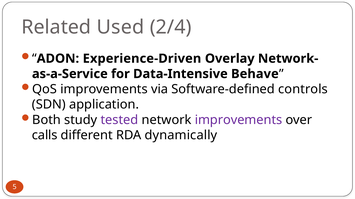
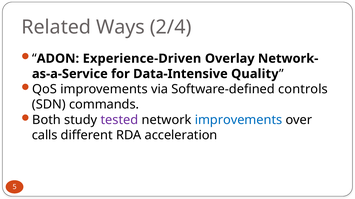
Used: Used -> Ways
Behave: Behave -> Quality
application: application -> commands
improvements at (239, 120) colour: purple -> blue
dynamically: dynamically -> acceleration
